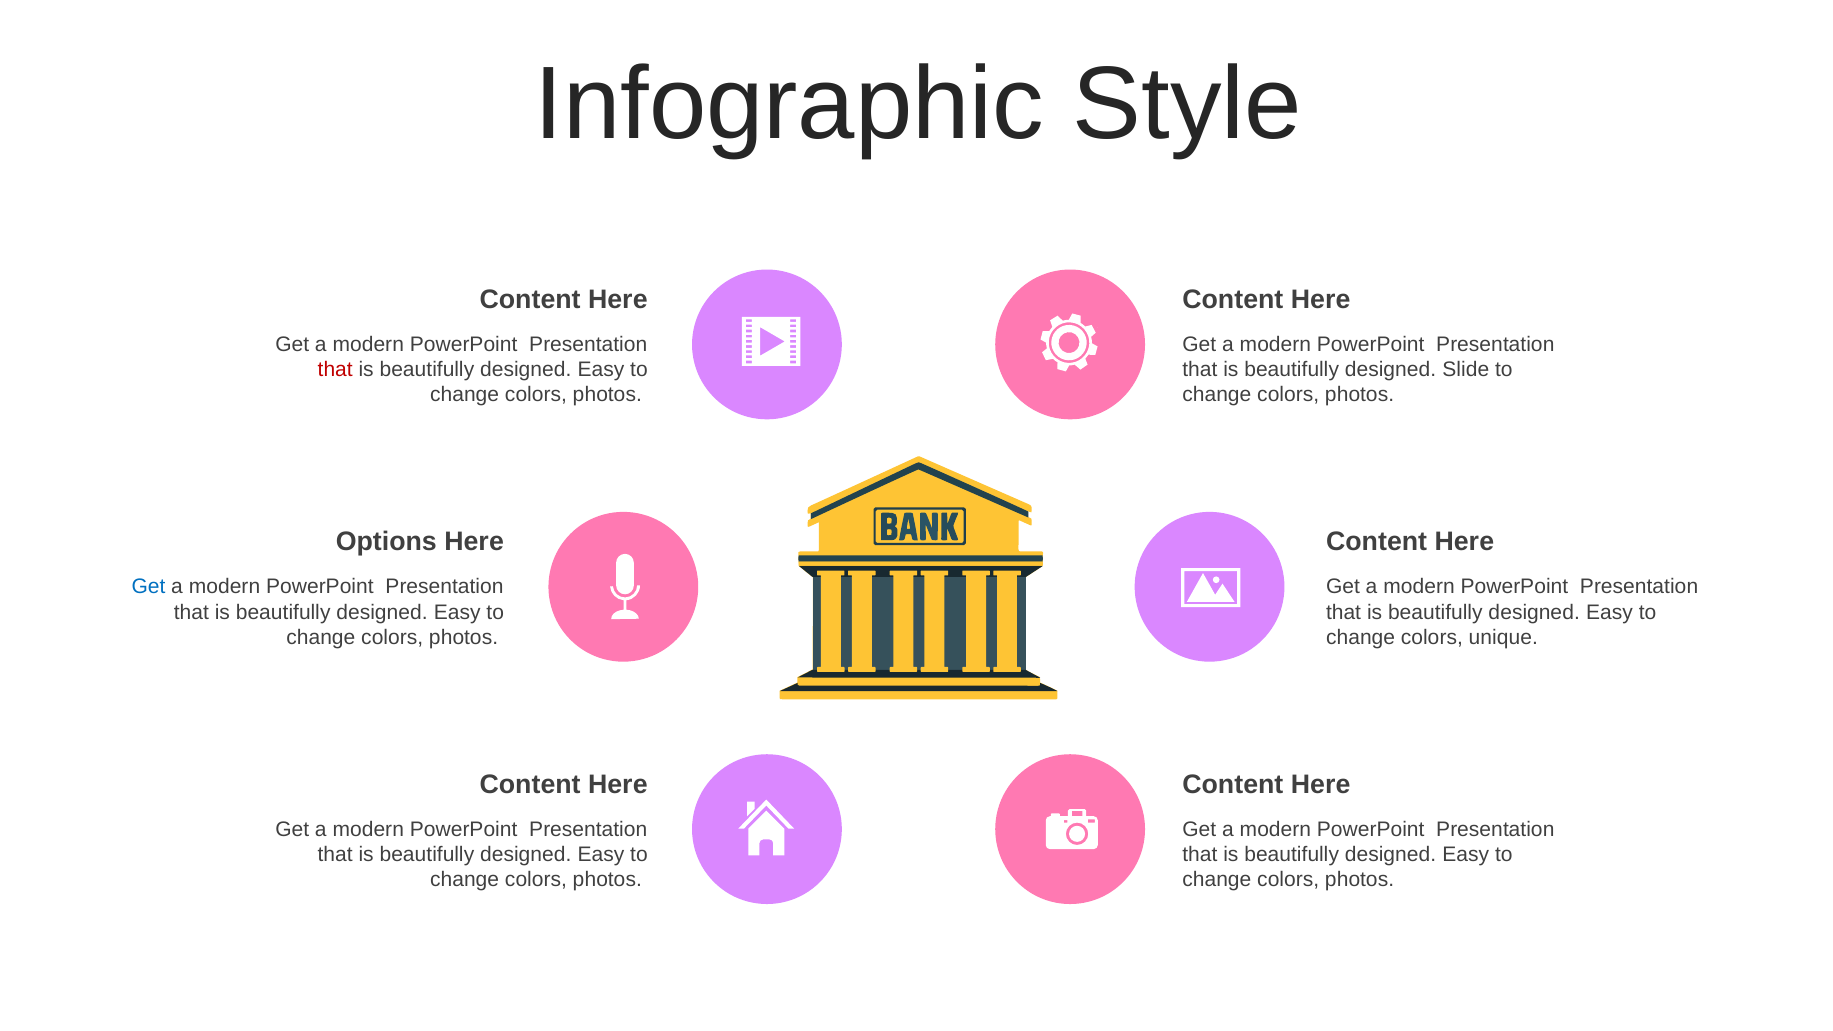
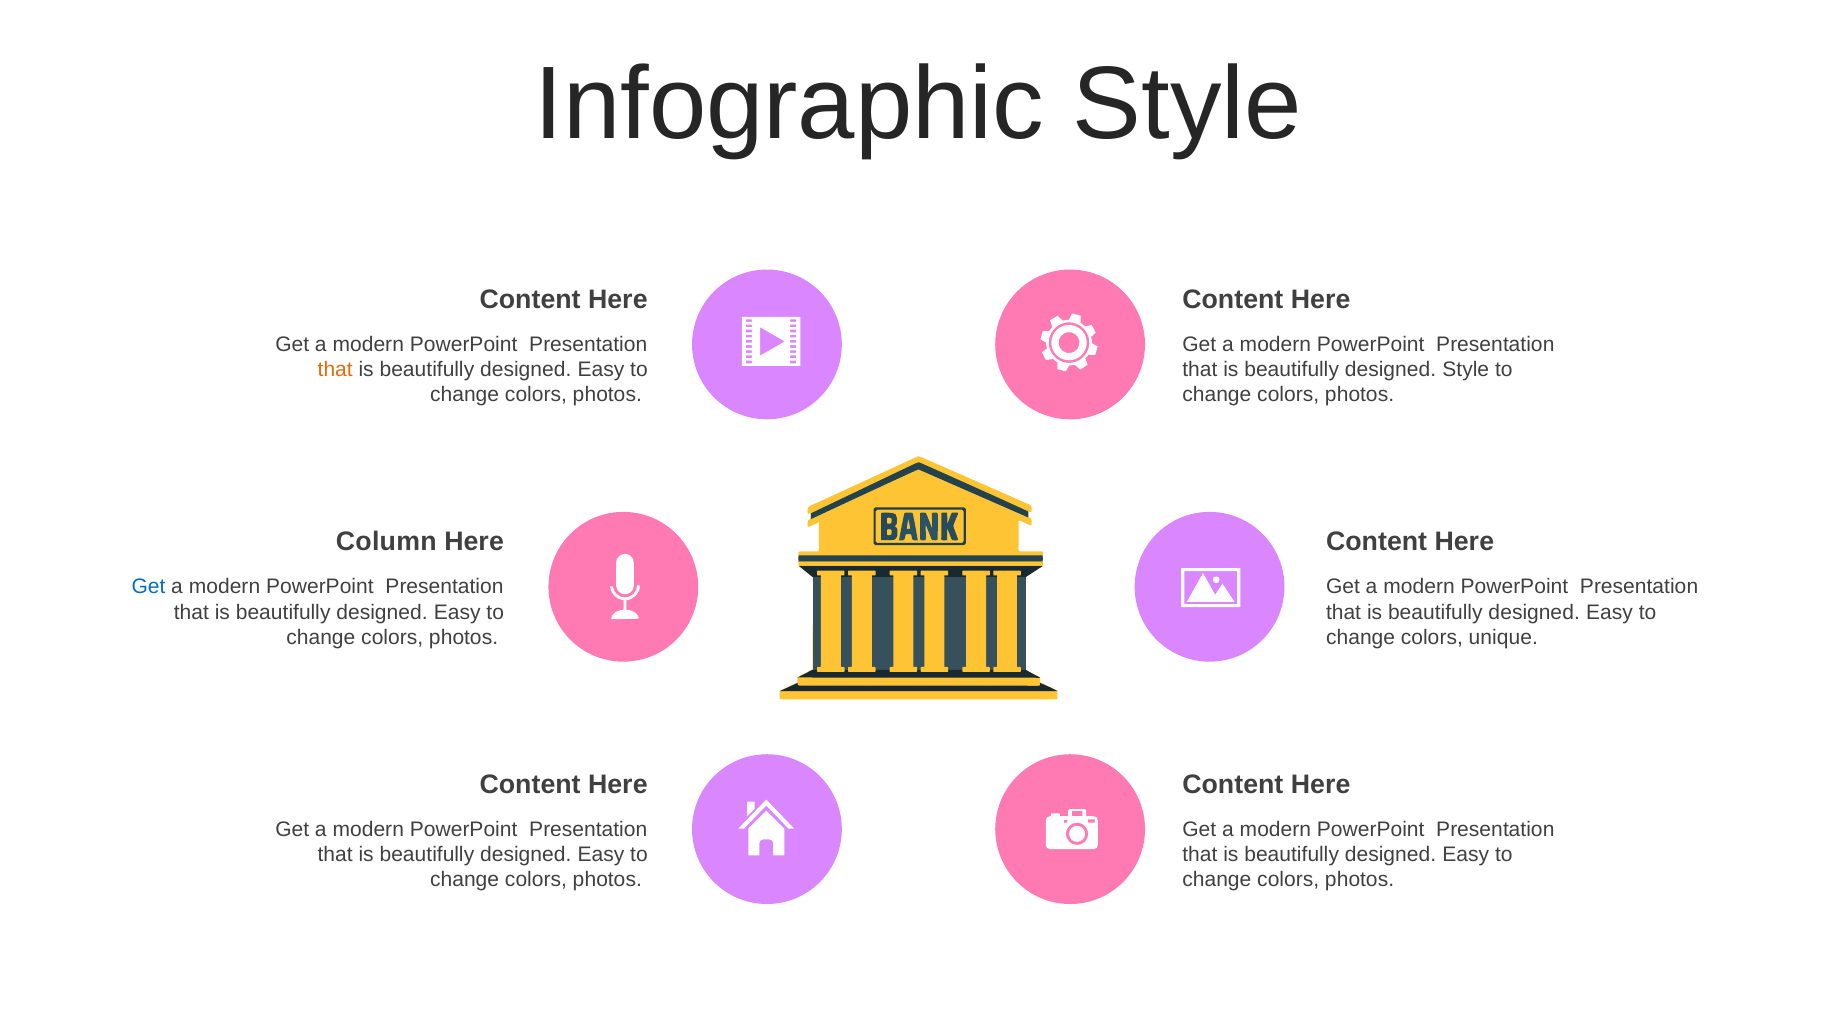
that at (335, 370) colour: red -> orange
designed Slide: Slide -> Style
Options: Options -> Column
